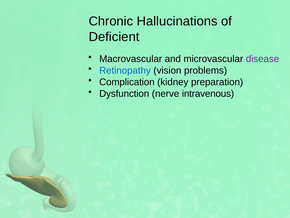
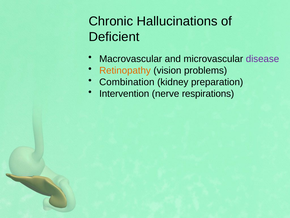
Retinopathy colour: blue -> orange
Complication: Complication -> Combination
Dysfunction: Dysfunction -> Intervention
intravenous: intravenous -> respirations
